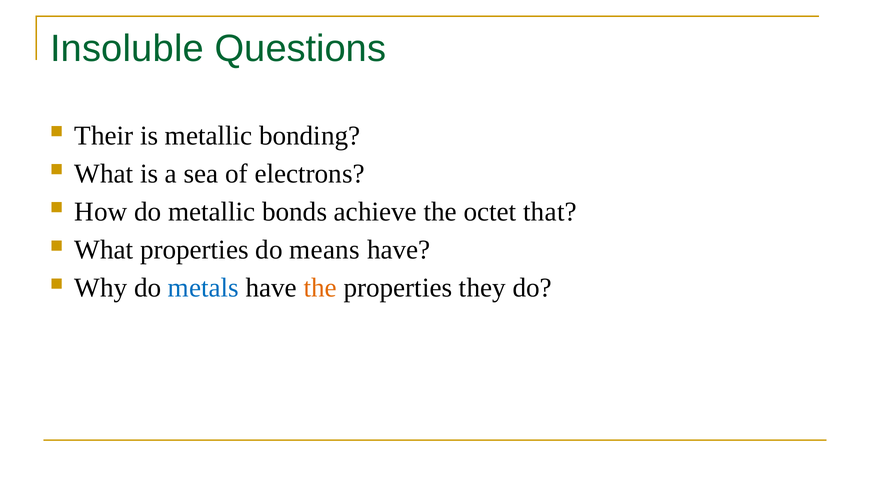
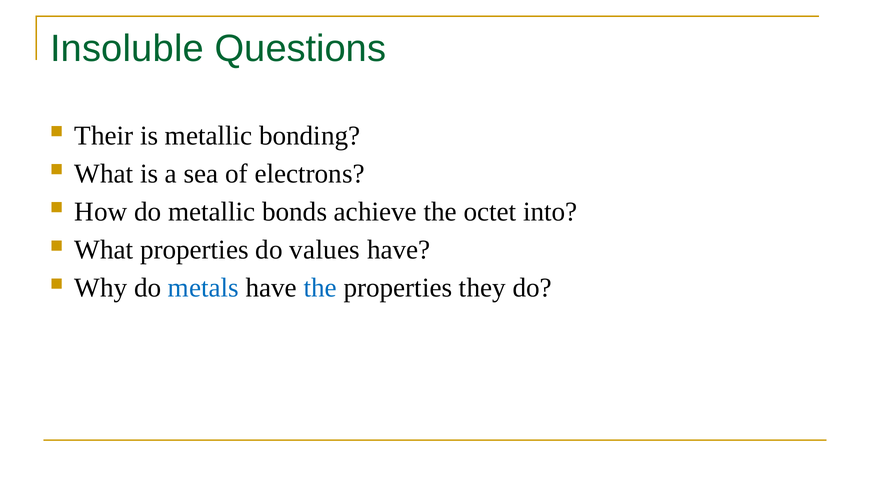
that: that -> into
means: means -> values
the at (320, 288) colour: orange -> blue
